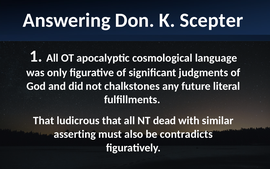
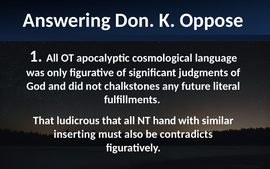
Scepter: Scepter -> Oppose
dead: dead -> hand
asserting: asserting -> inserting
